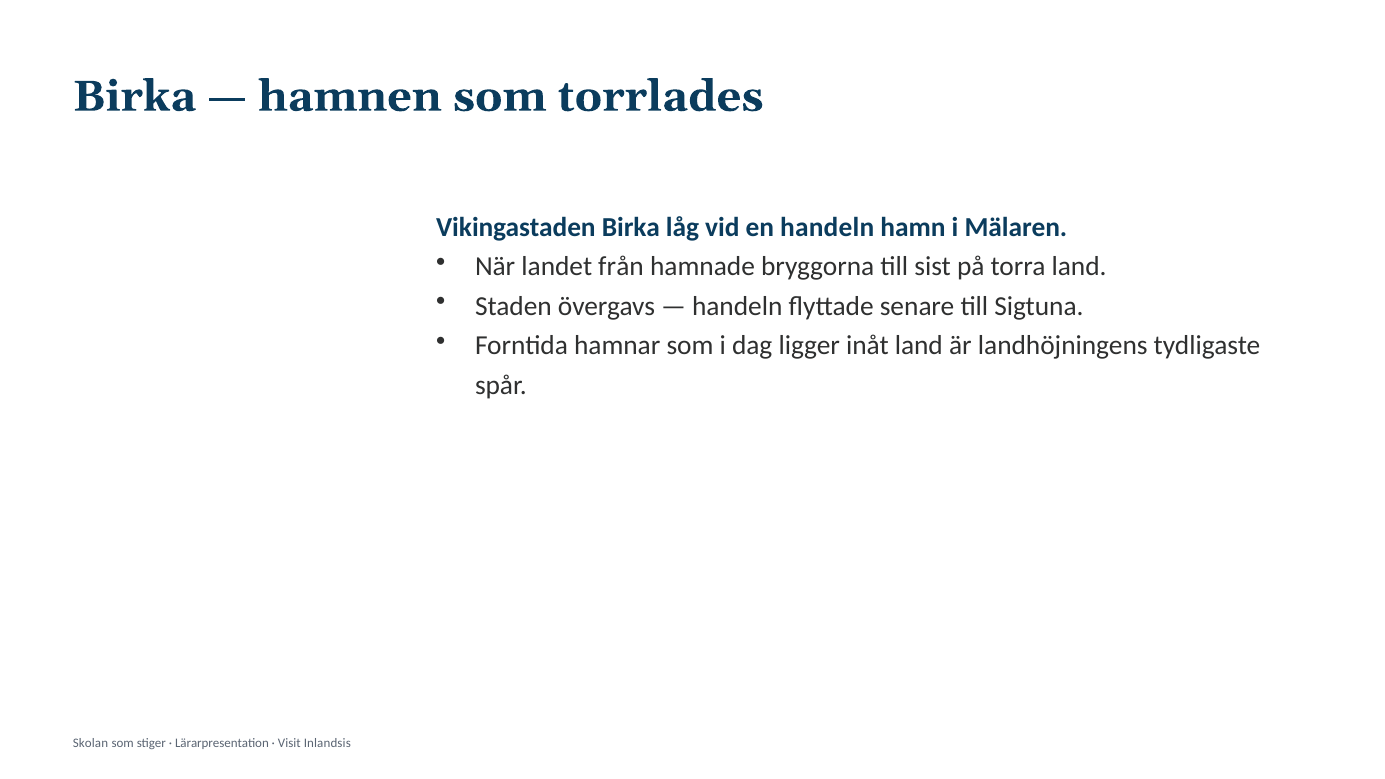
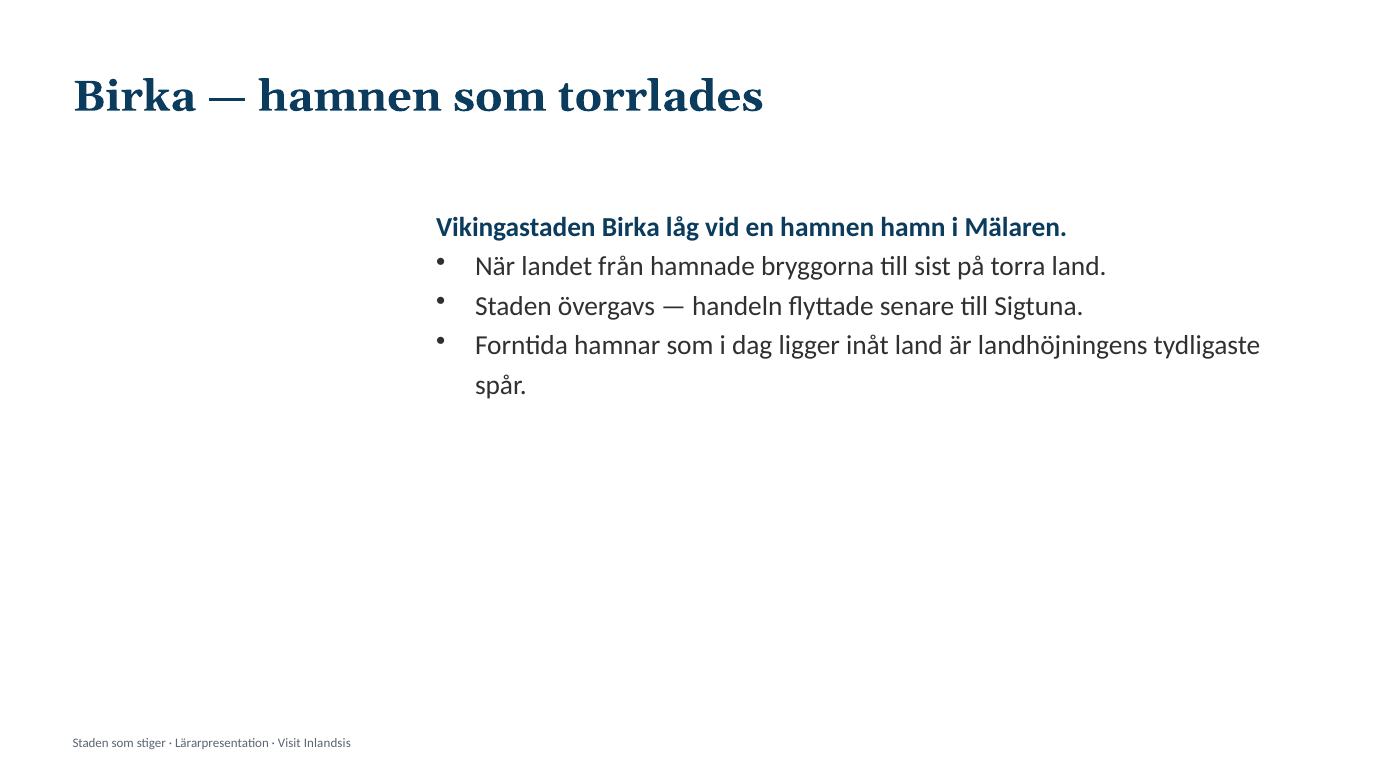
en handeln: handeln -> hamnen
Skolan at (90, 744): Skolan -> Staden
